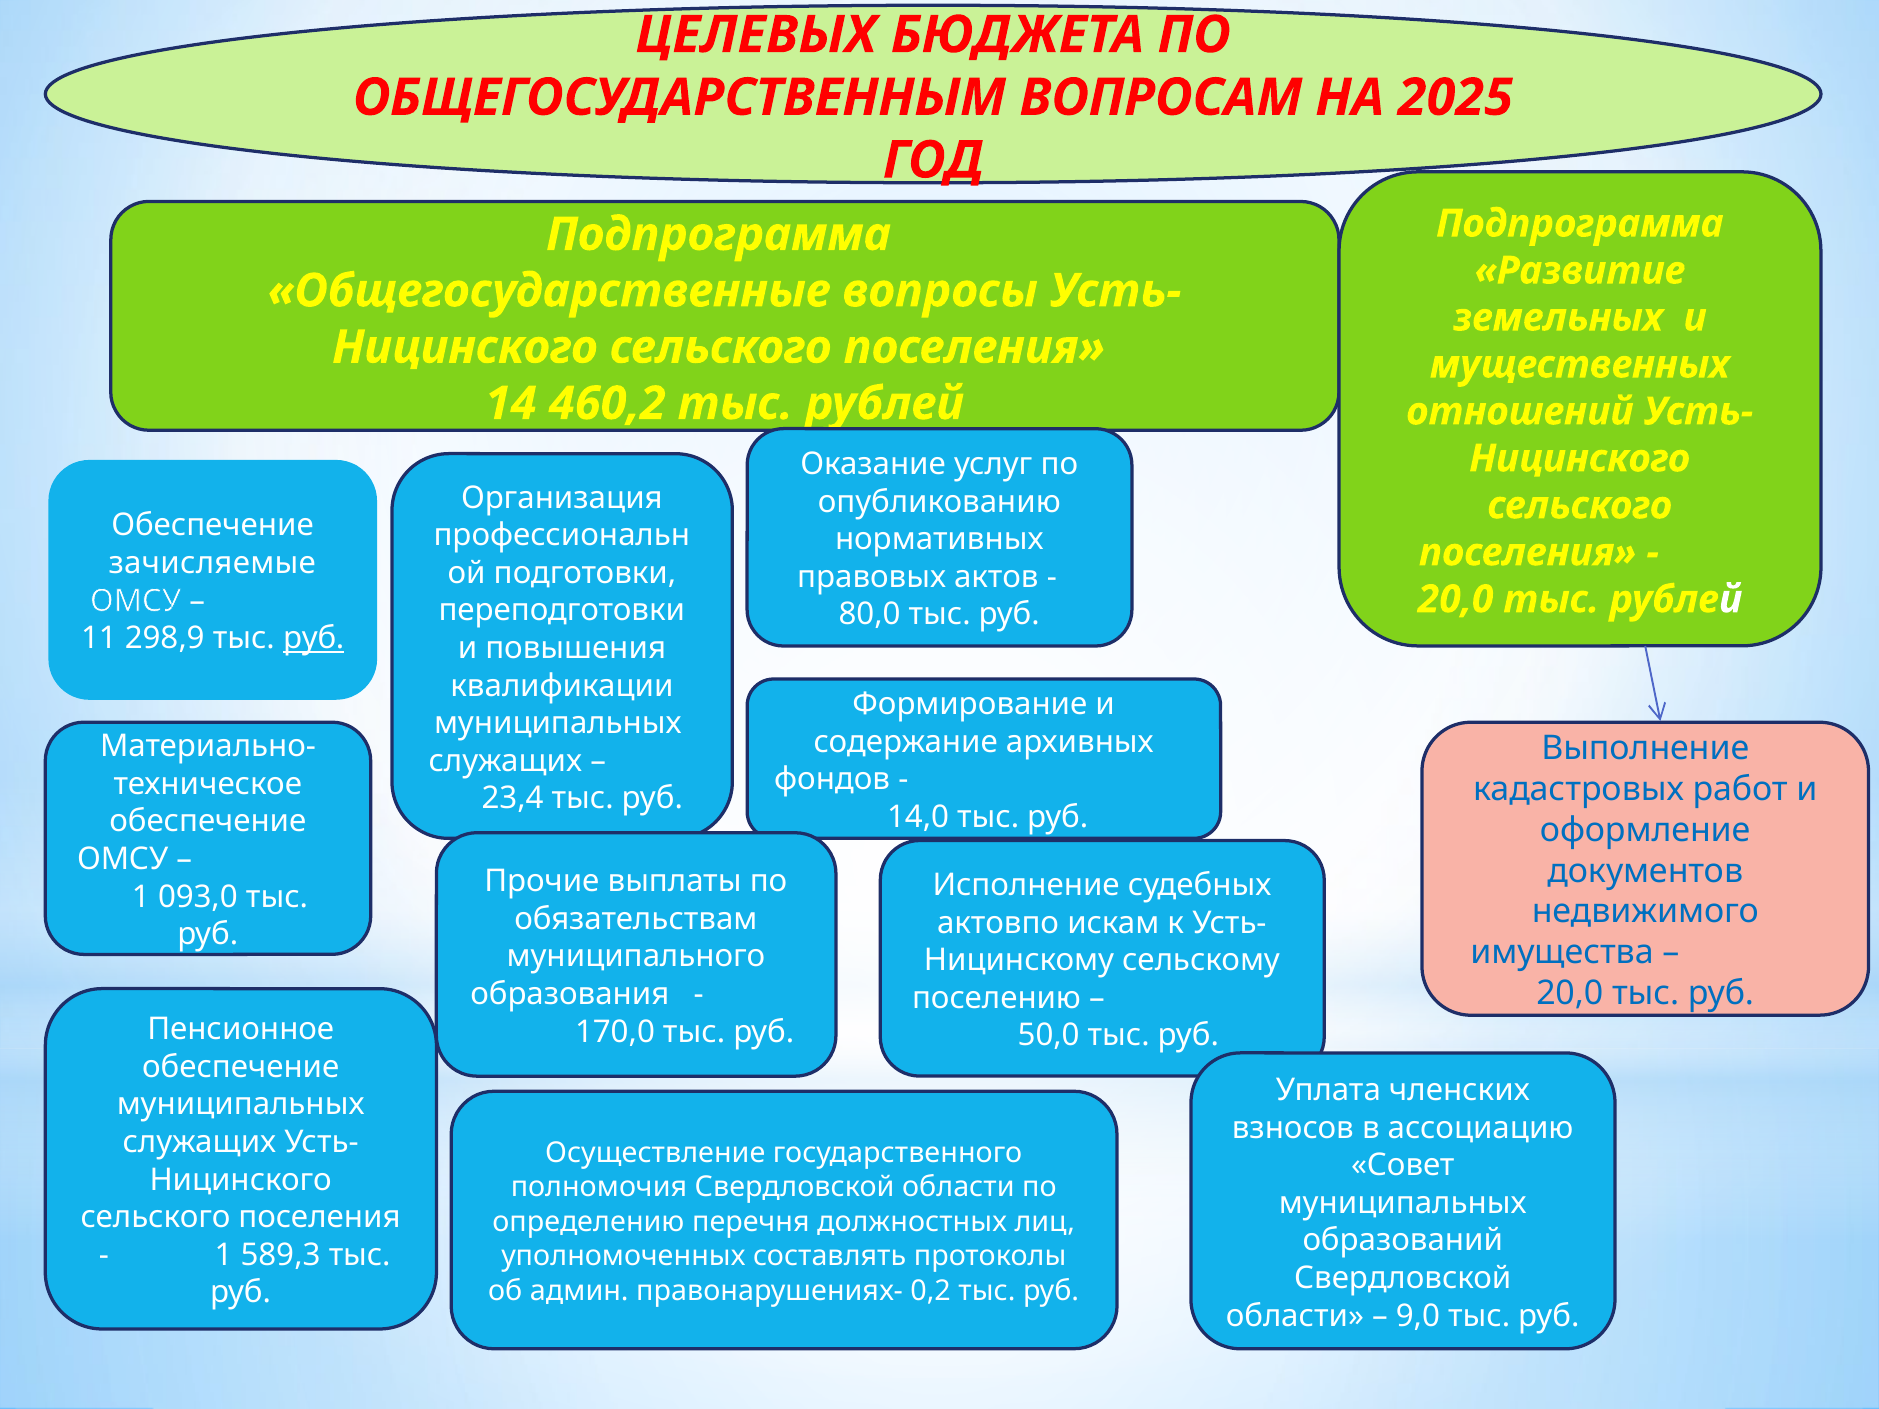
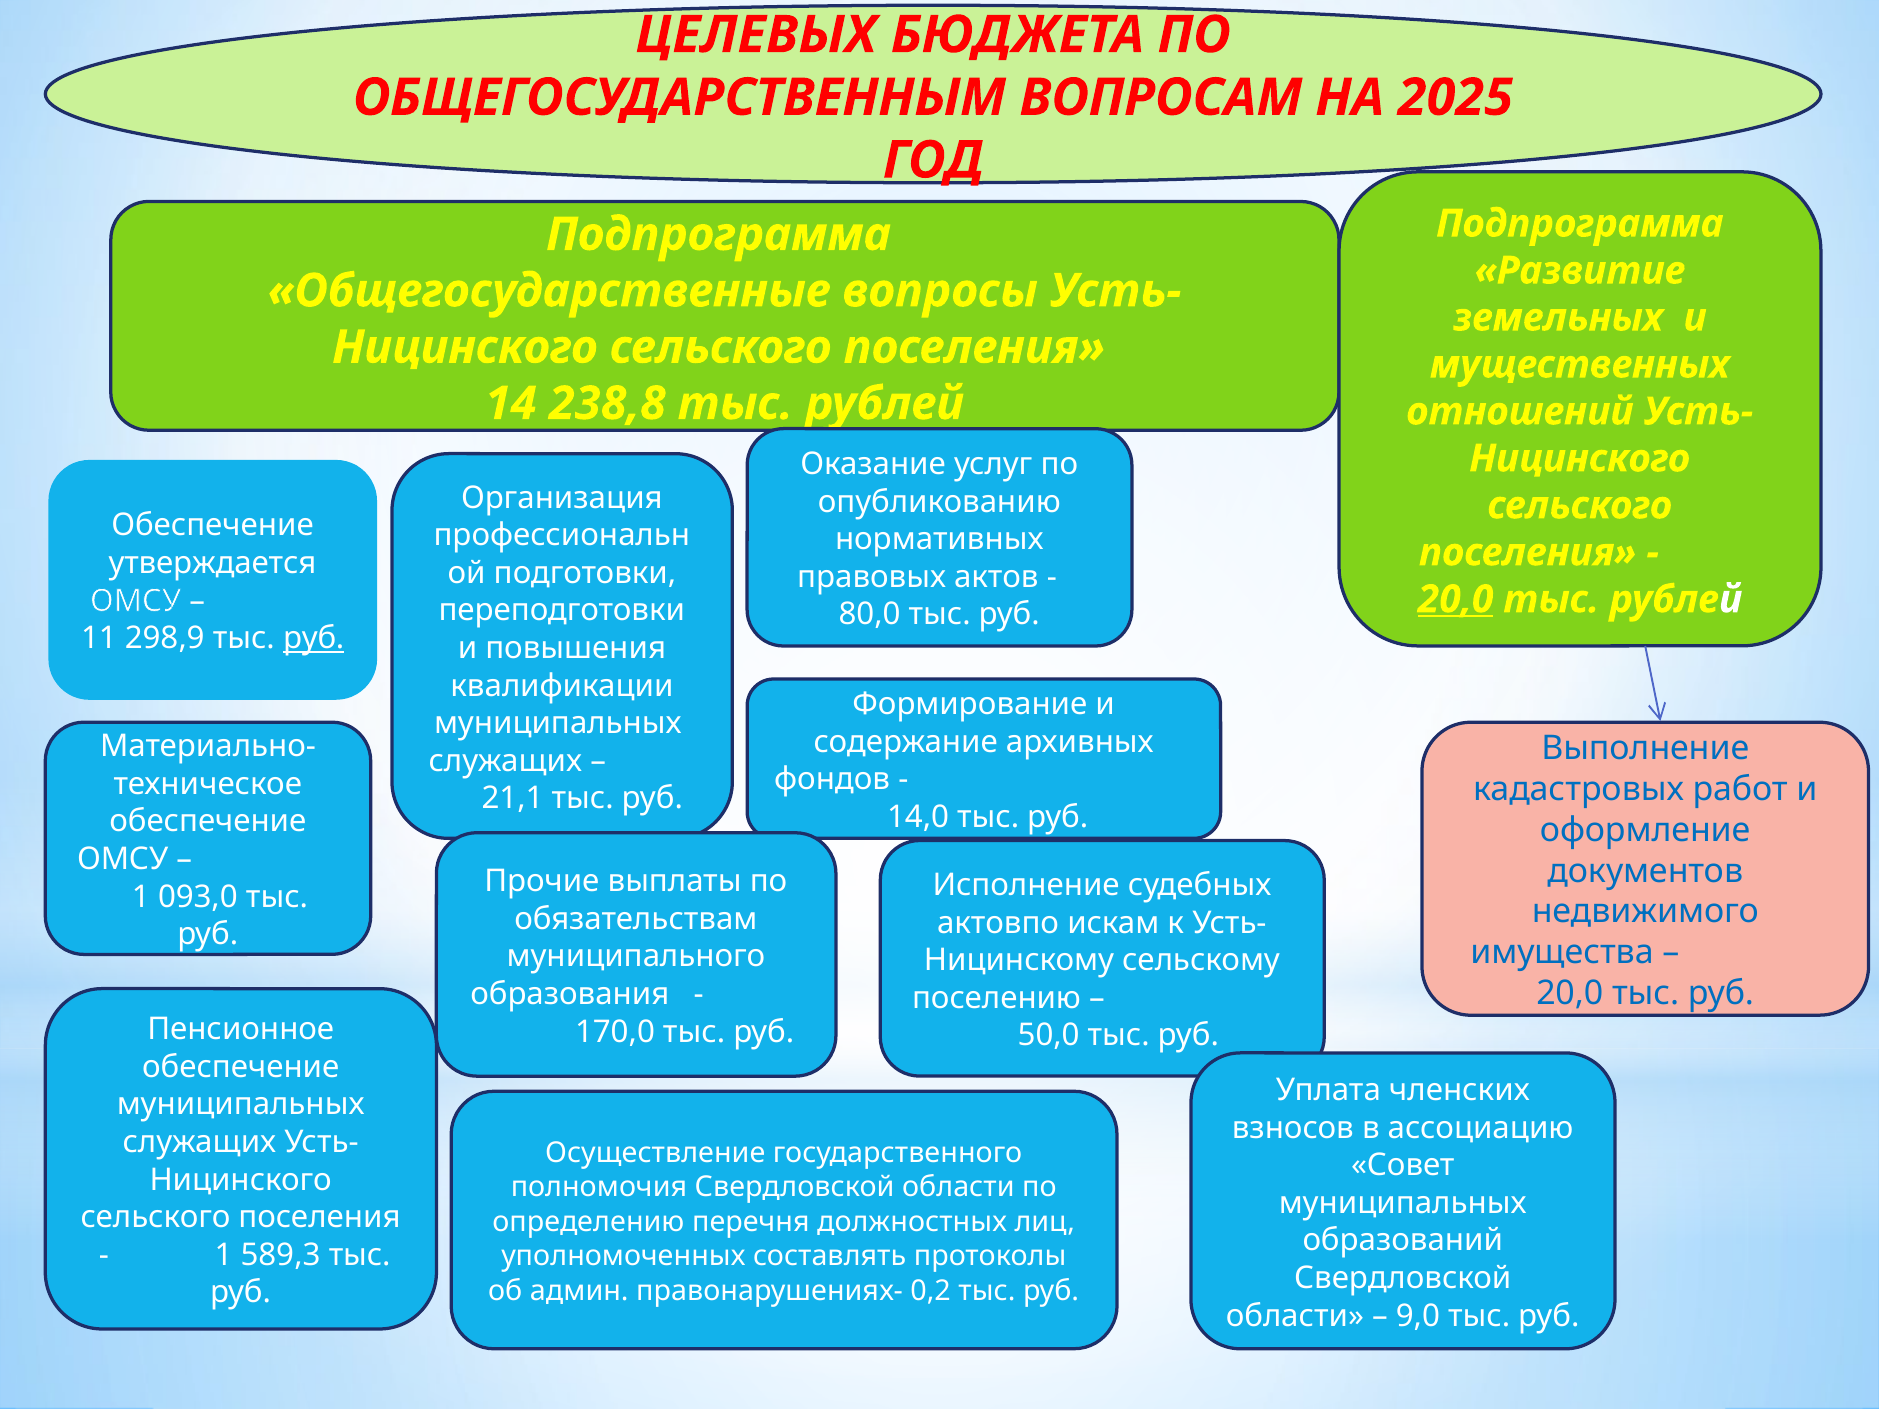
460,2: 460,2 -> 238,8
зачисляемые: зачисляемые -> утверждается
20,0 at (1456, 600) underline: none -> present
23,4: 23,4 -> 21,1
